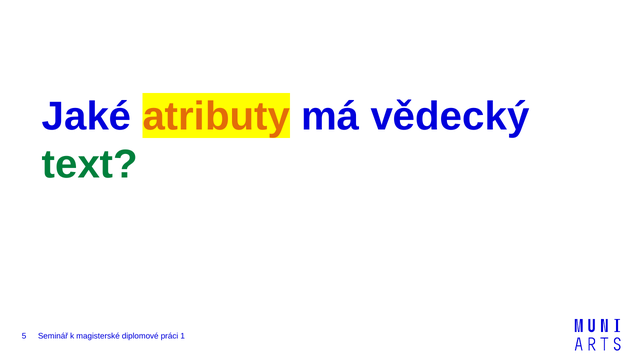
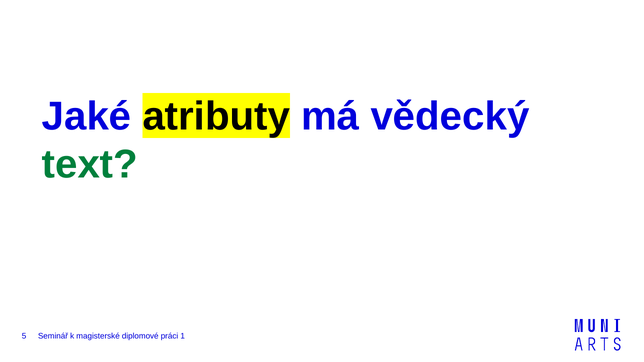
atributy colour: orange -> black
